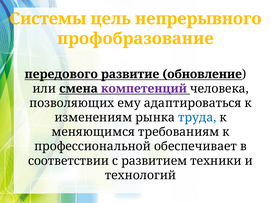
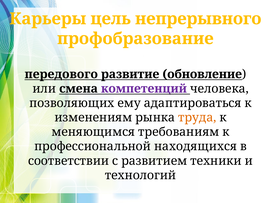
Системы: Системы -> Карьеры
труда colour: blue -> orange
обеспечивает: обеспечивает -> находящихся
